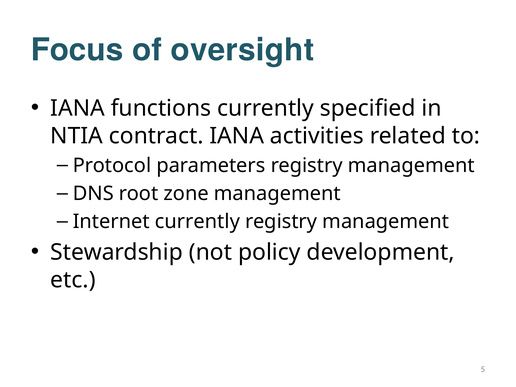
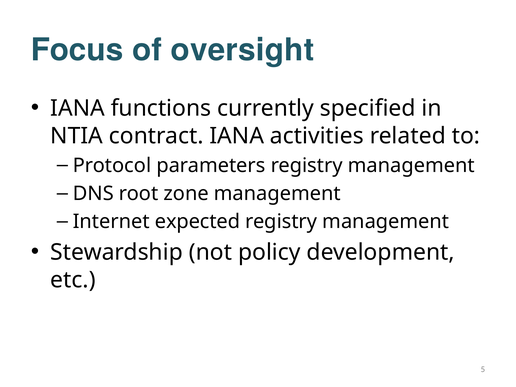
Internet currently: currently -> expected
